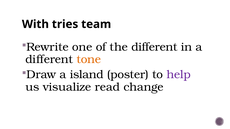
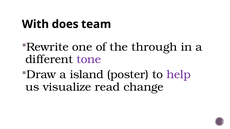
tries: tries -> does
the different: different -> through
tone colour: orange -> purple
